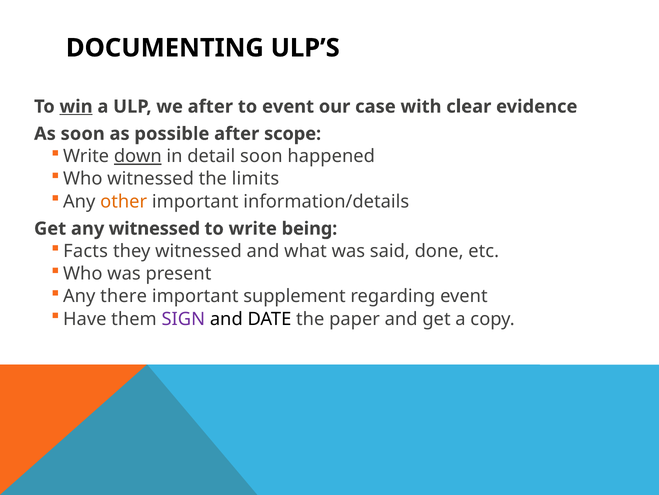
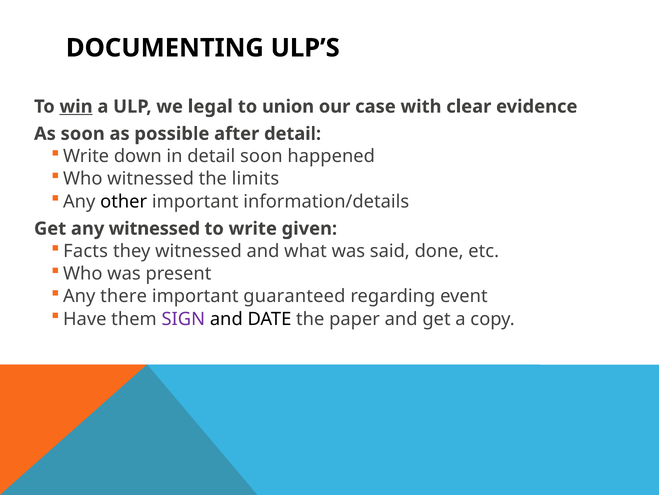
we after: after -> legal
to event: event -> union
after scope: scope -> detail
down underline: present -> none
other colour: orange -> black
being: being -> given
supplement: supplement -> guaranteed
